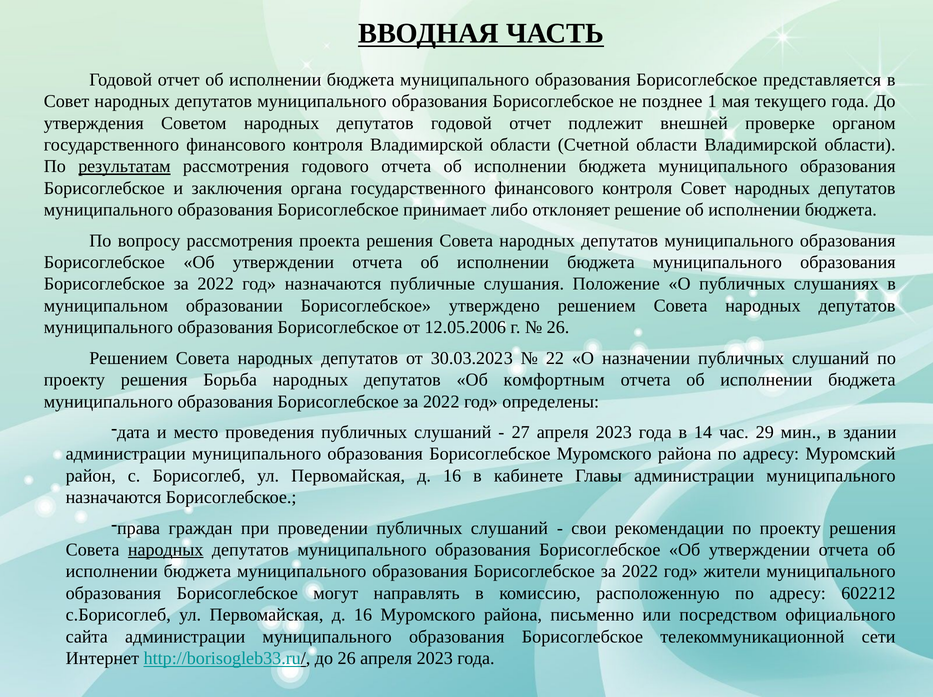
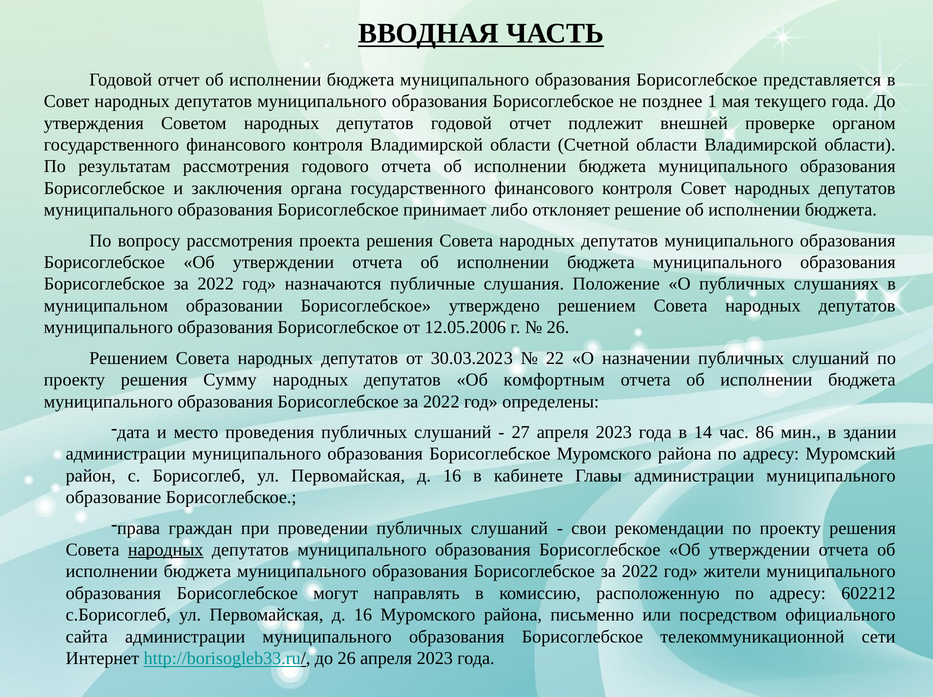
результатам underline: present -> none
Борьба: Борьба -> Сумму
29: 29 -> 86
назначаются at (114, 497): назначаются -> образование
